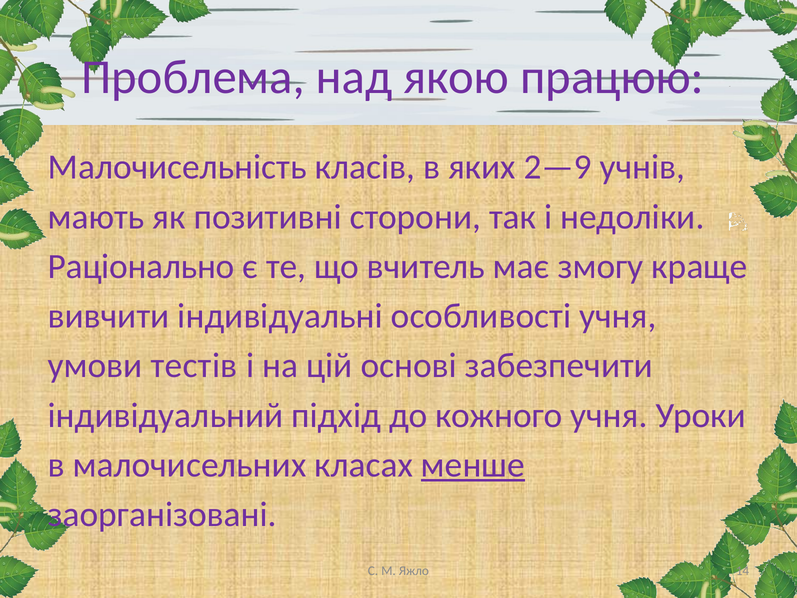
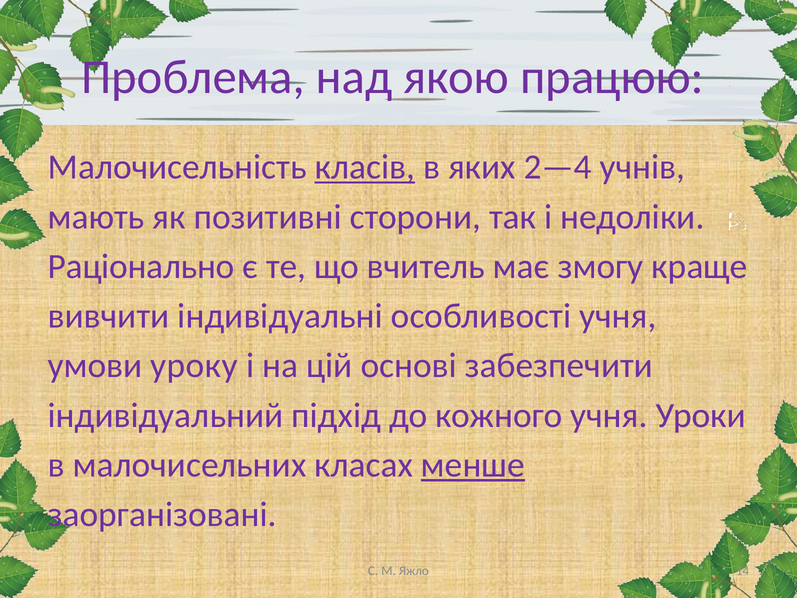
класів underline: none -> present
2—9: 2—9 -> 2—4
тестів: тестів -> уроку
